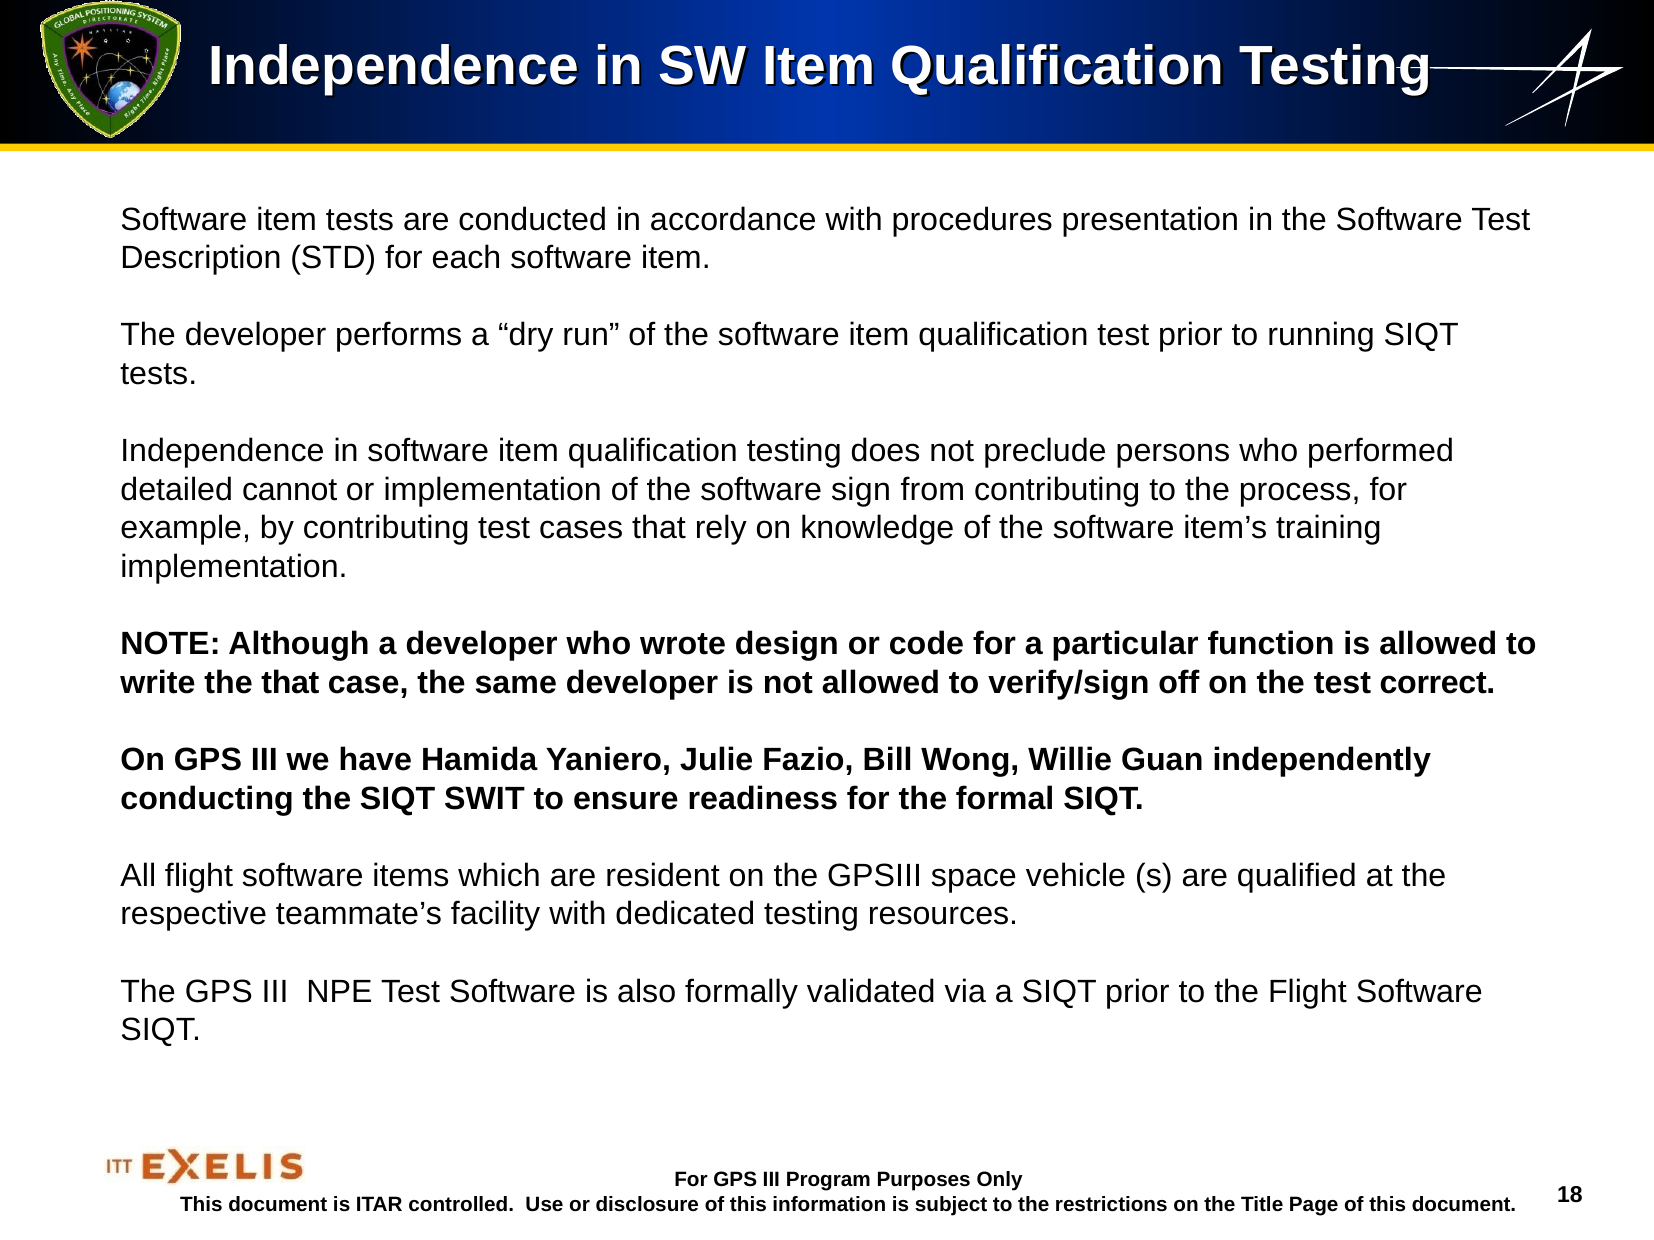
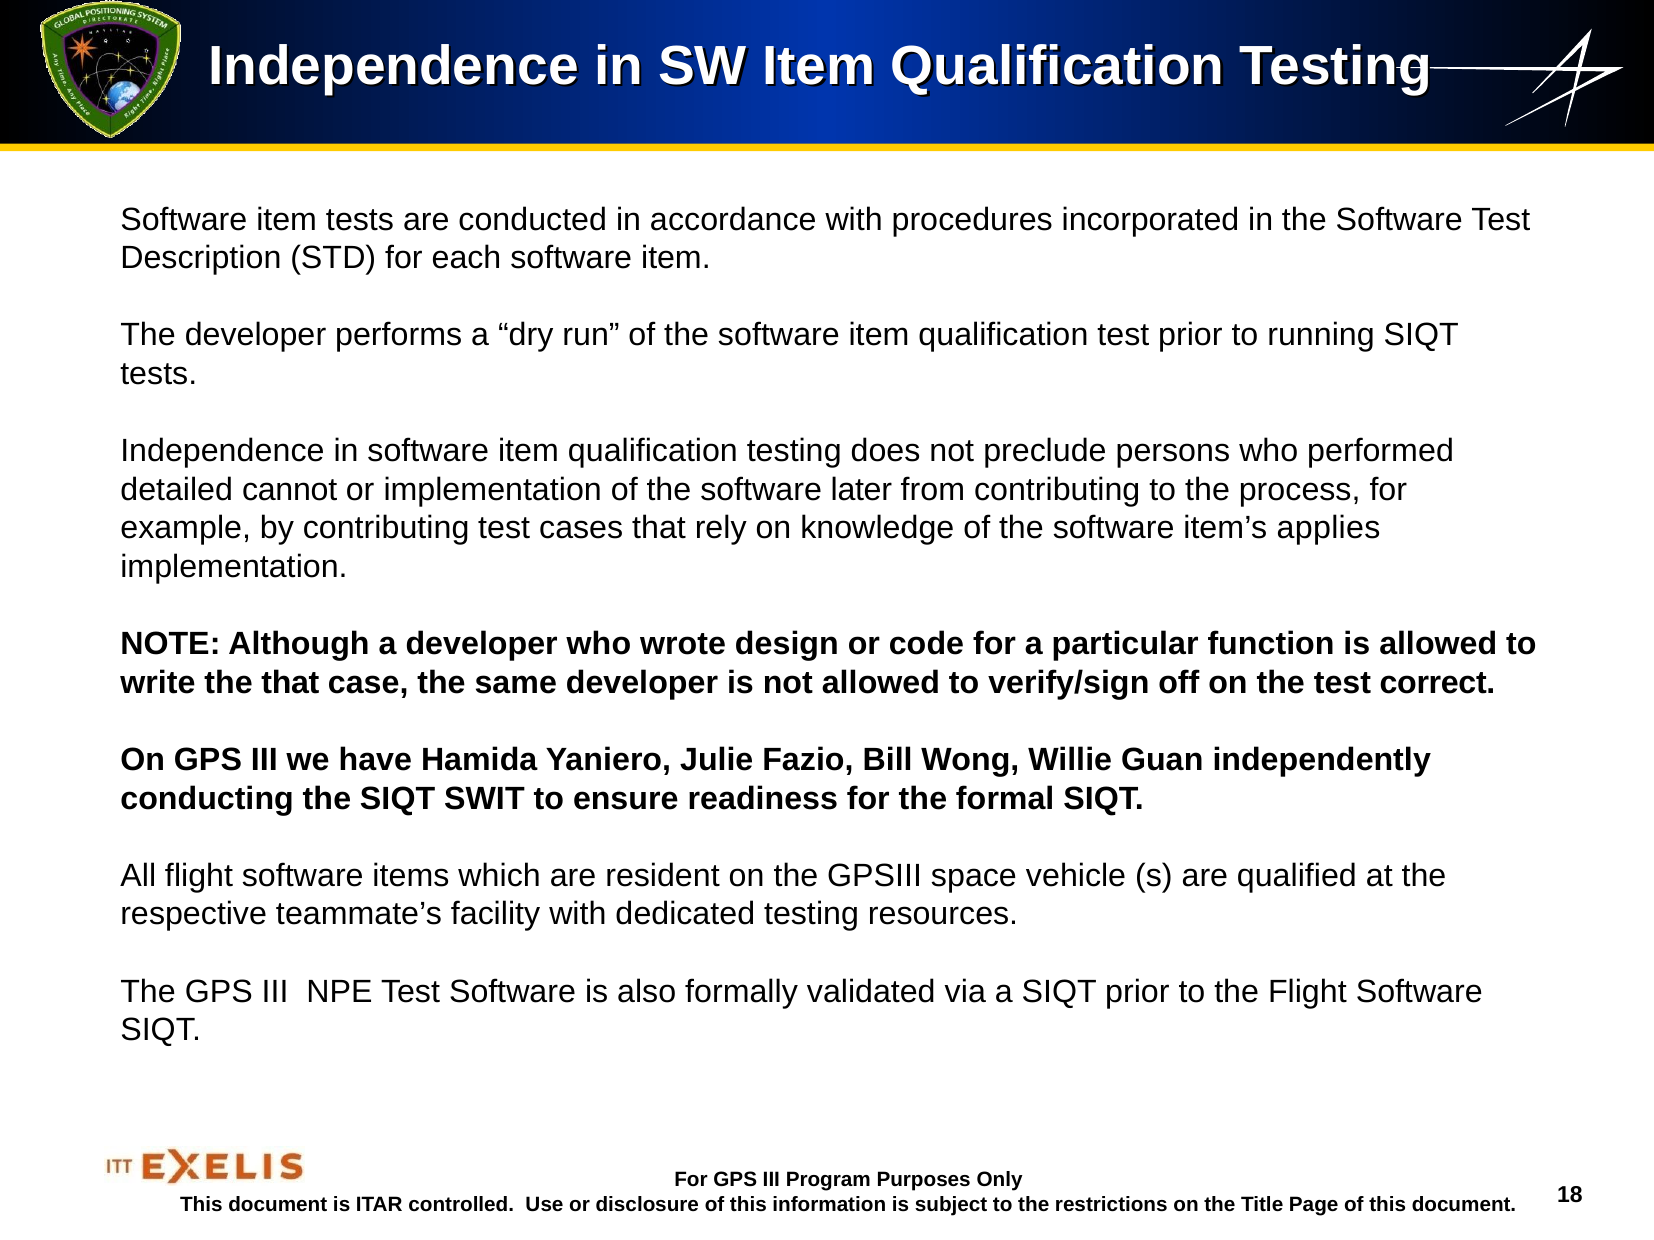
presentation: presentation -> incorporated
sign: sign -> later
training: training -> applies
